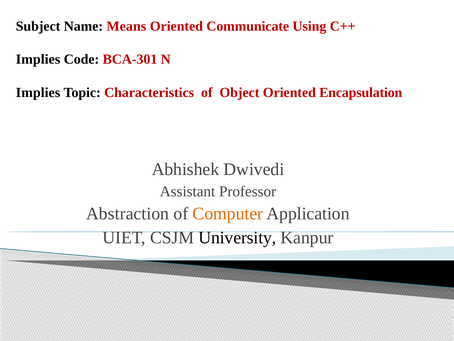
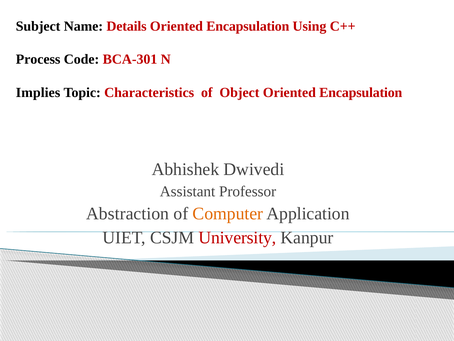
Means: Means -> Details
Communicate at (248, 26): Communicate -> Encapsulation
Implies at (38, 59): Implies -> Process
University colour: black -> red
